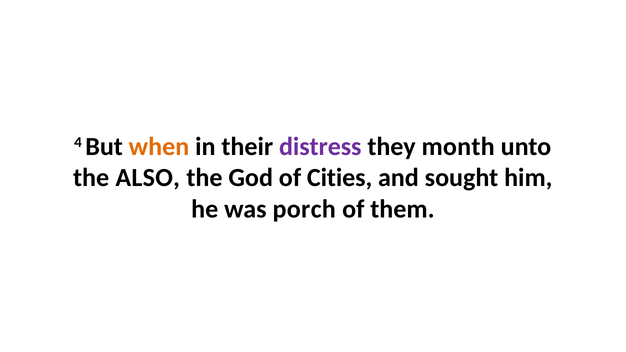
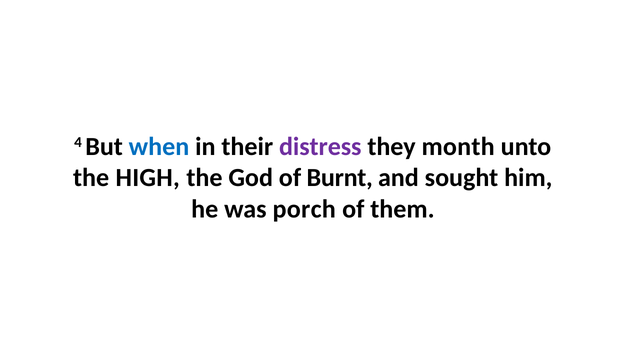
when colour: orange -> blue
ALSO: ALSO -> HIGH
Cities: Cities -> Burnt
